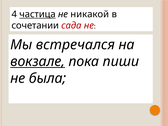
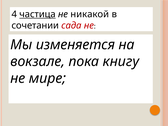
встречался: встречался -> изменяется
вокзале underline: present -> none
пиши: пиши -> книгу
была: была -> мире
